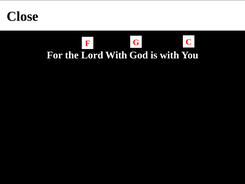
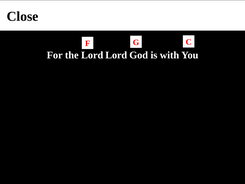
Lord With: With -> Lord
